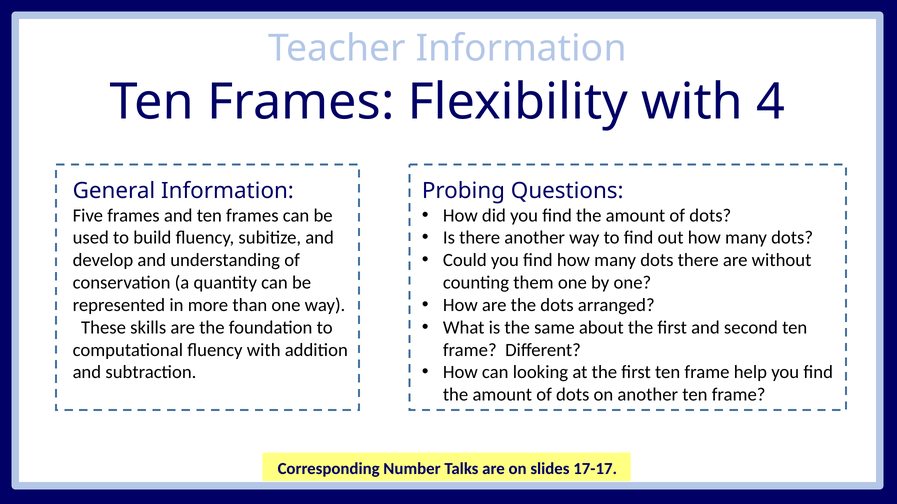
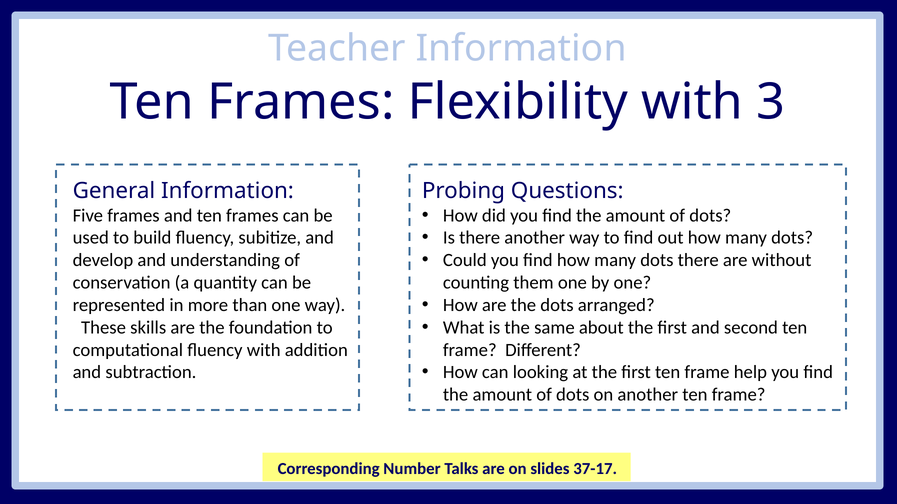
4: 4 -> 3
17-17: 17-17 -> 37-17
